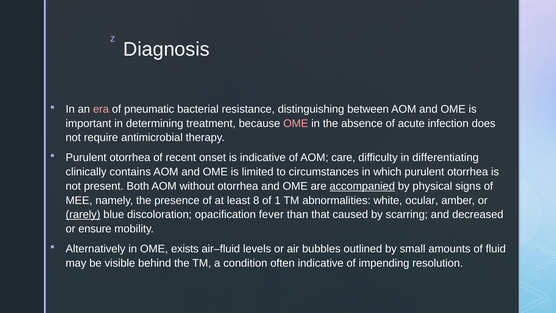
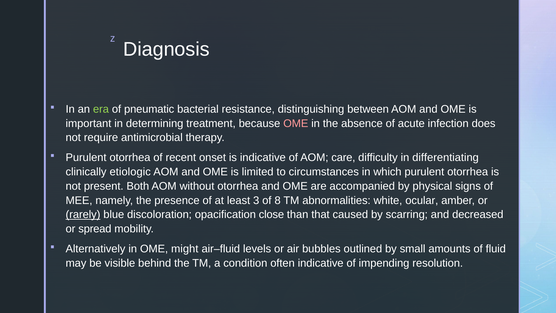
era colour: pink -> light green
contains: contains -> etiologic
accompanied underline: present -> none
8: 8 -> 3
1: 1 -> 8
fever: fever -> close
ensure: ensure -> spread
exists: exists -> might
